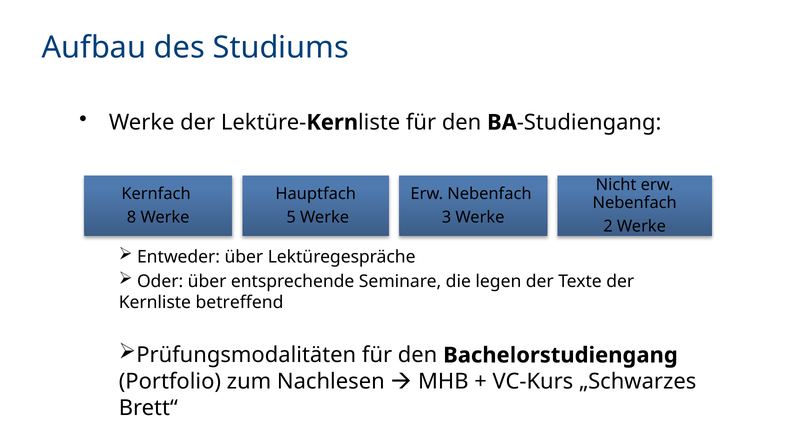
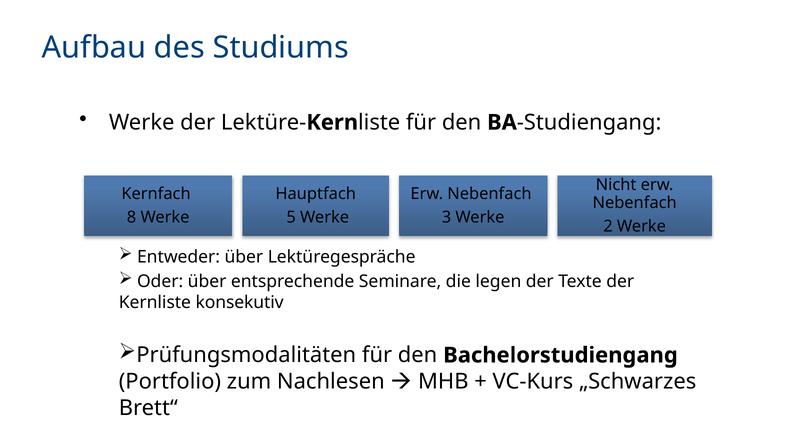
betreffend: betreffend -> konsekutiv
